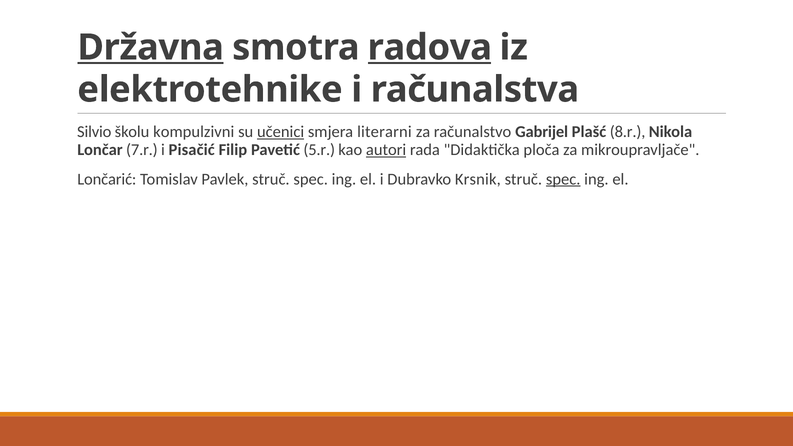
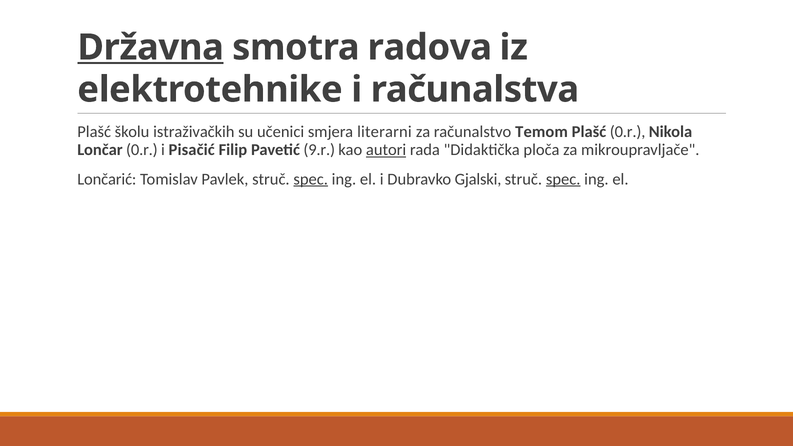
radova underline: present -> none
Silvio at (94, 132): Silvio -> Plašć
kompulzivni: kompulzivni -> istraživačkih
učenici underline: present -> none
Gabrijel: Gabrijel -> Temom
Plašć 8.r: 8.r -> 0.r
Lončar 7.r: 7.r -> 0.r
5.r: 5.r -> 9.r
spec at (311, 179) underline: none -> present
Krsnik: Krsnik -> Gjalski
